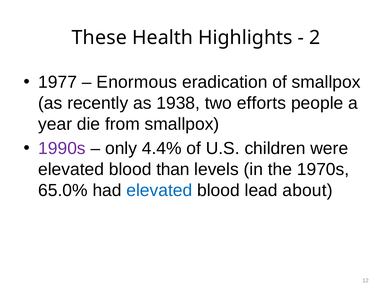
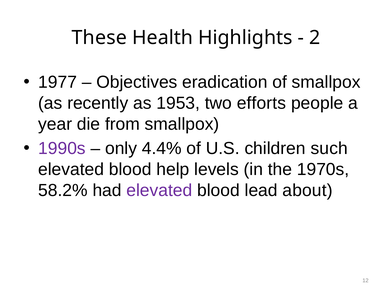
Enormous: Enormous -> Objectives
1938: 1938 -> 1953
were: were -> such
than: than -> help
65.0%: 65.0% -> 58.2%
elevated at (159, 190) colour: blue -> purple
